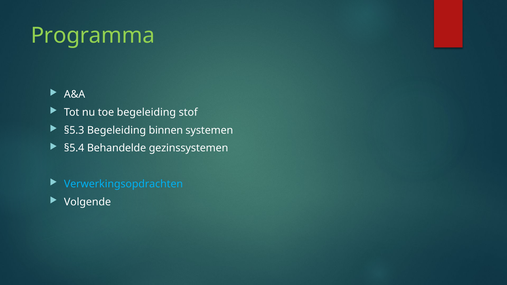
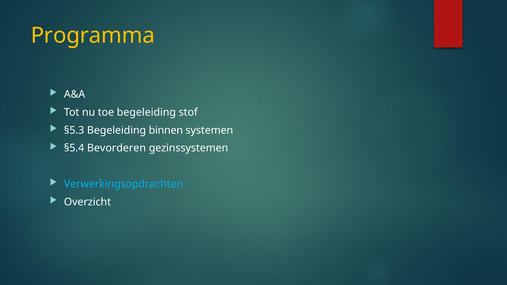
Programma colour: light green -> yellow
Behandelde: Behandelde -> Bevorderen
Volgende: Volgende -> Overzicht
